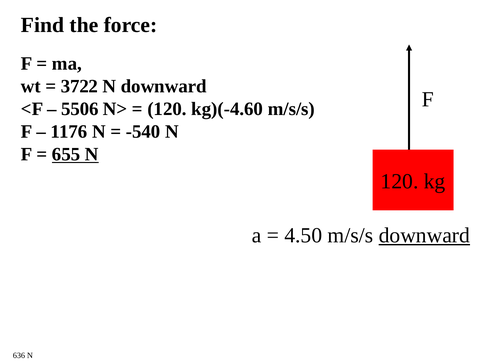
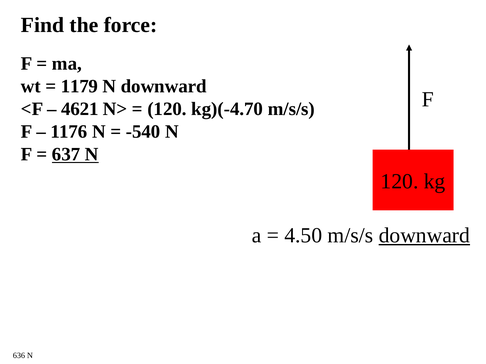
3722: 3722 -> 1179
5506: 5506 -> 4621
kg)(-4.60: kg)(-4.60 -> kg)(-4.70
655: 655 -> 637
